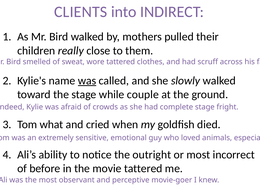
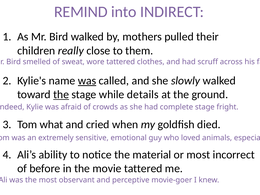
CLIENTS: CLIENTS -> REMIND
the at (61, 95) underline: none -> present
couple: couple -> details
outright: outright -> material
